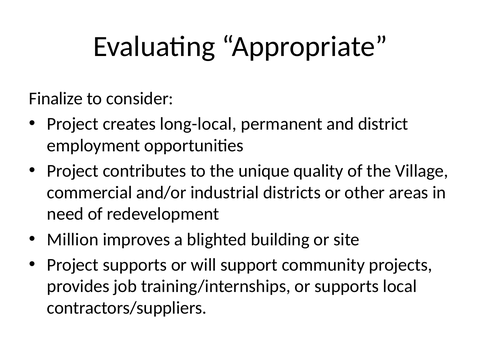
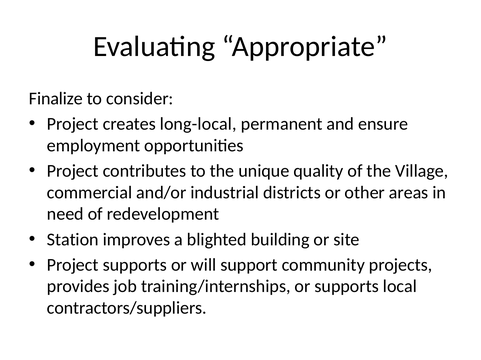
district: district -> ensure
Million: Million -> Station
